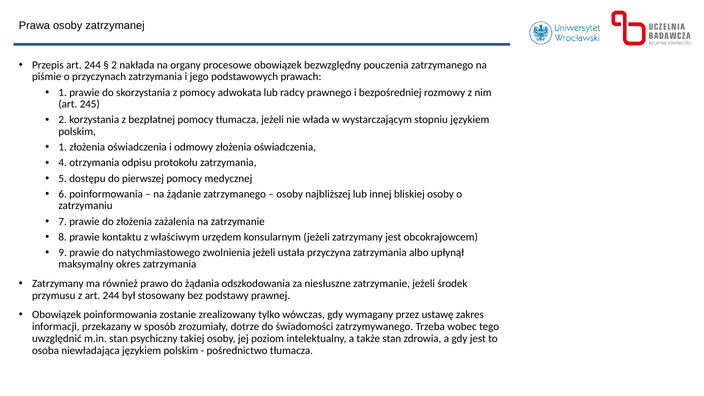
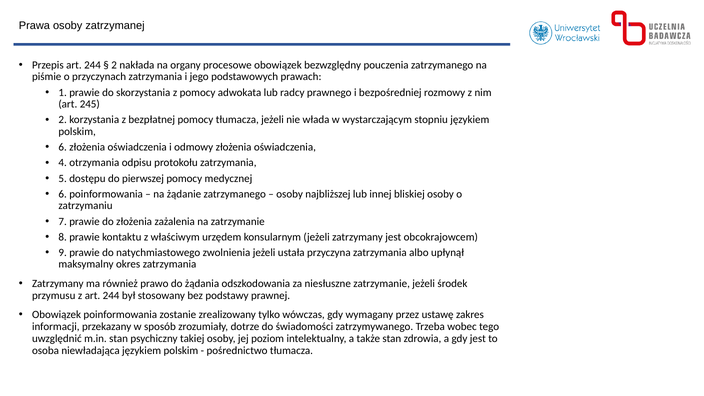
1 at (63, 147): 1 -> 6
